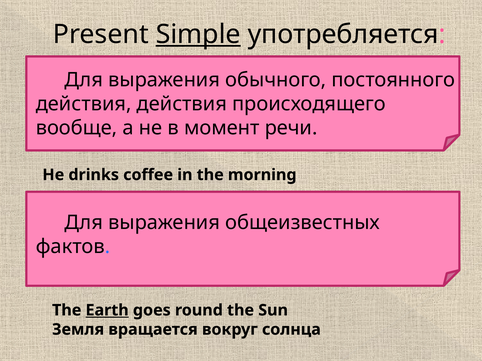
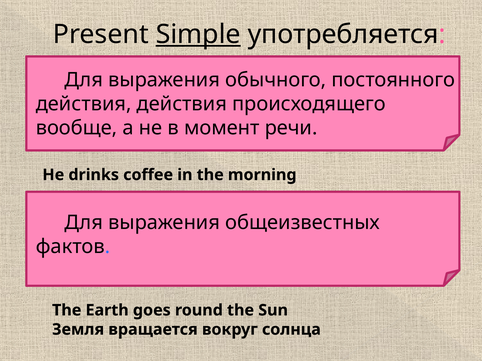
Earth underline: present -> none
